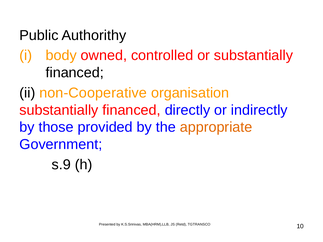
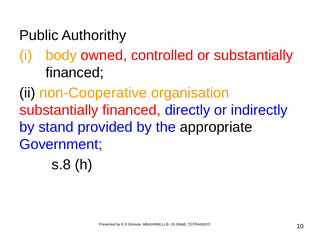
those: those -> stand
appropriate colour: orange -> black
s.9: s.9 -> s.8
